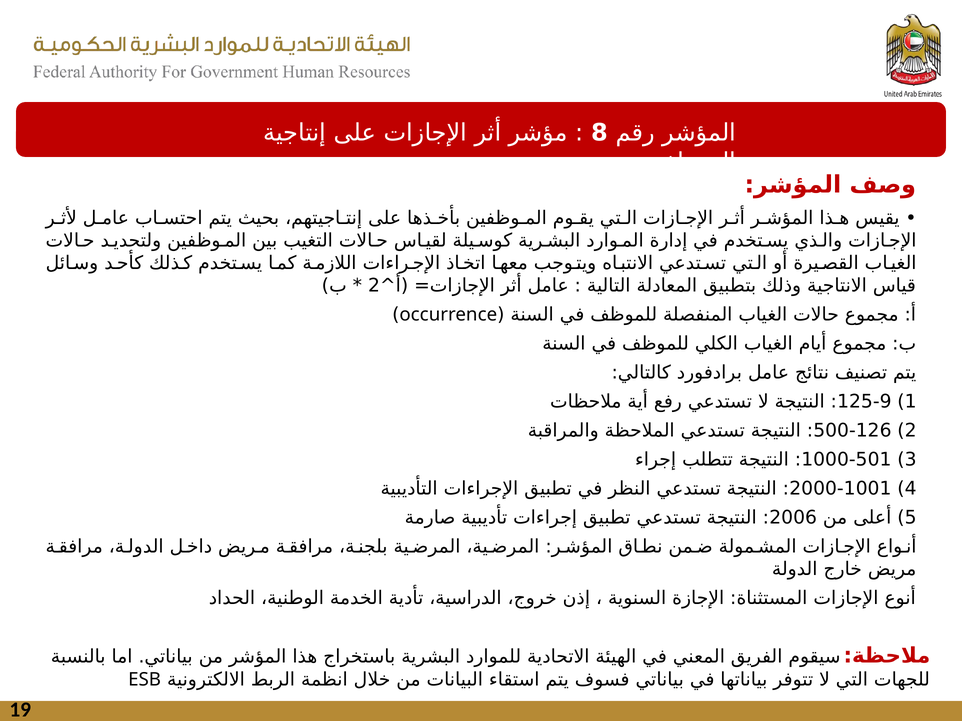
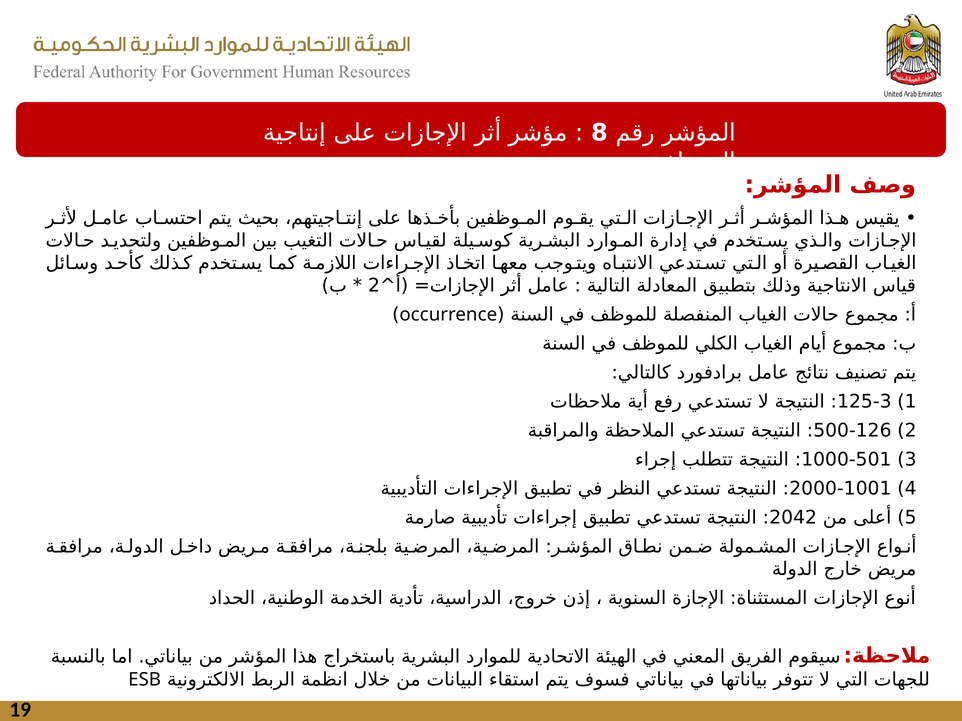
125-9: 125-9 -> 125-3
2006: 2006 -> 2042
